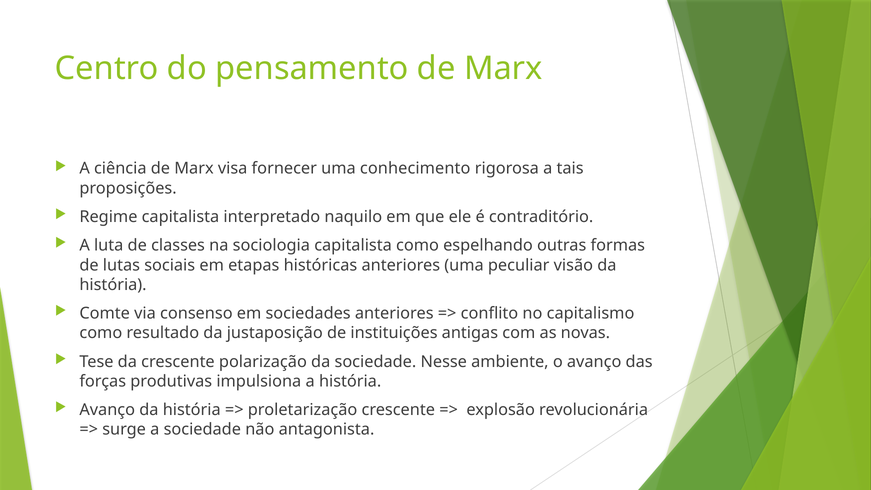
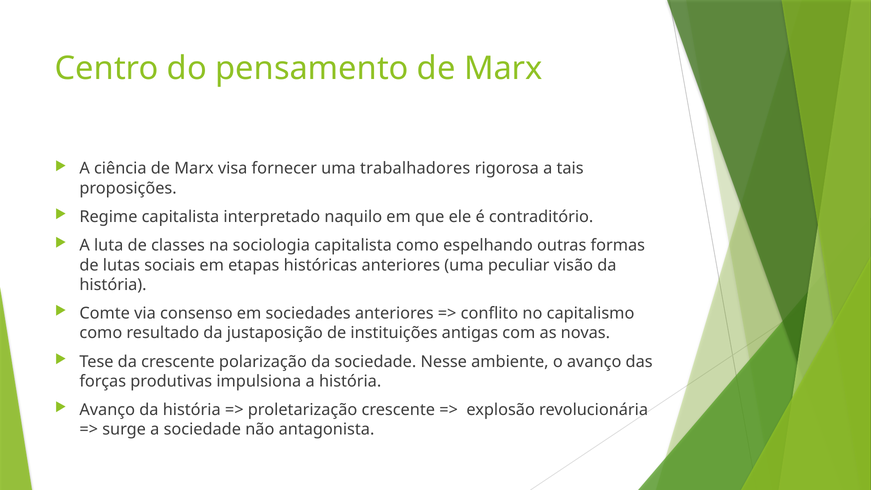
conhecimento: conhecimento -> trabalhadores
